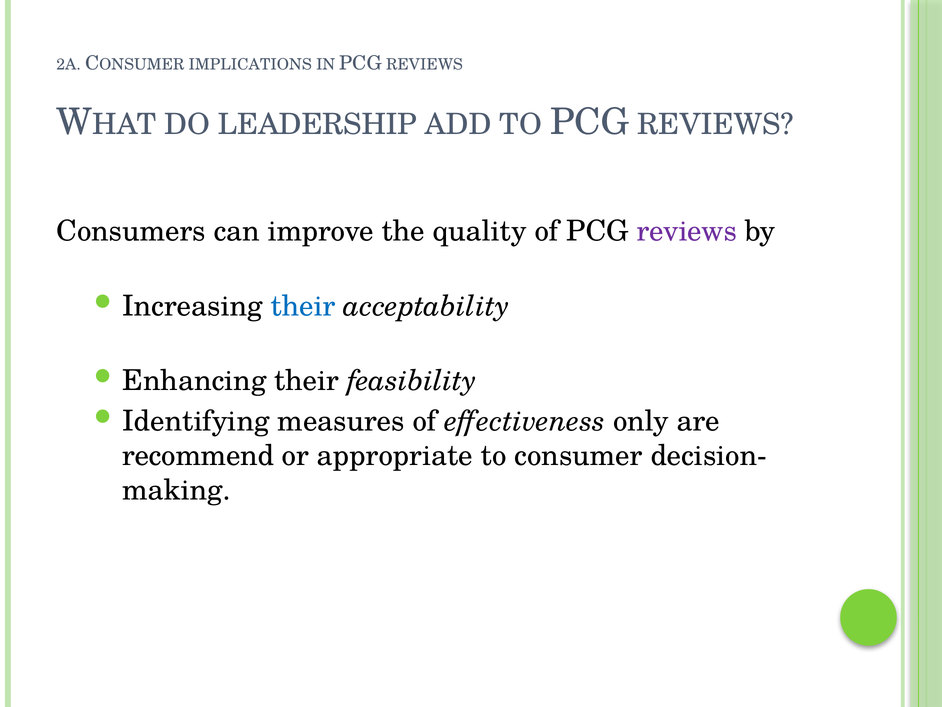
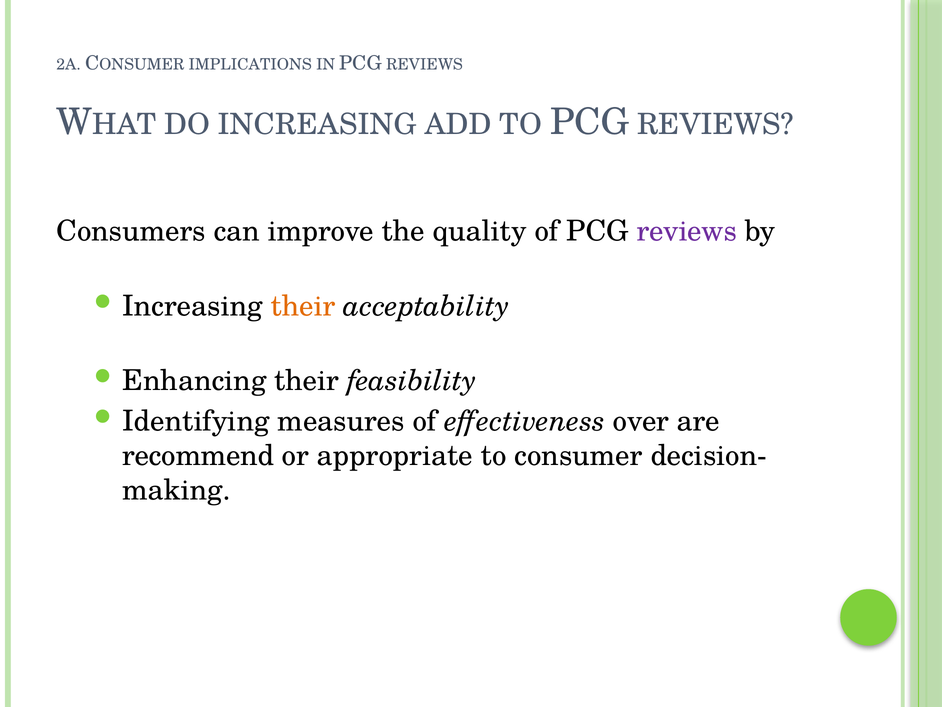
LEADERSHIP: LEADERSHIP -> INCREASING
their at (303, 306) colour: blue -> orange
only: only -> over
